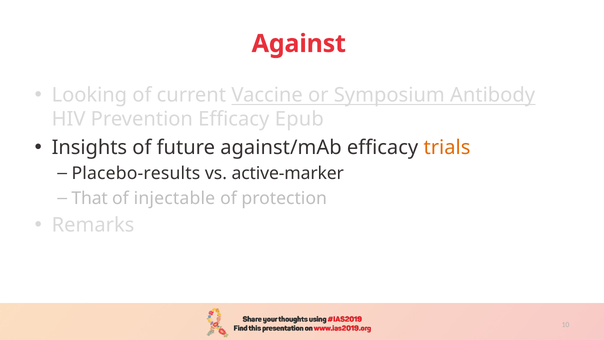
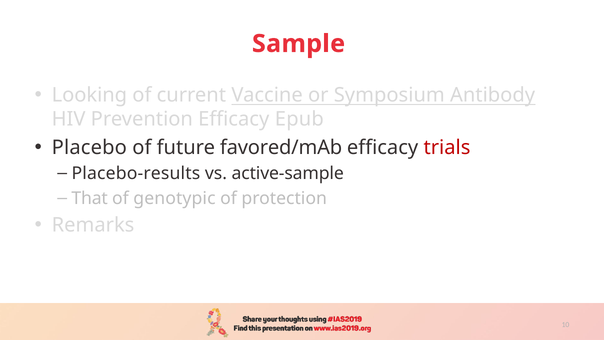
Against: Against -> Sample
Insights: Insights -> Placebo
against/mAb: against/mAb -> favored/mAb
trials colour: orange -> red
active-marker: active-marker -> active-sample
injectable: injectable -> genotypic
